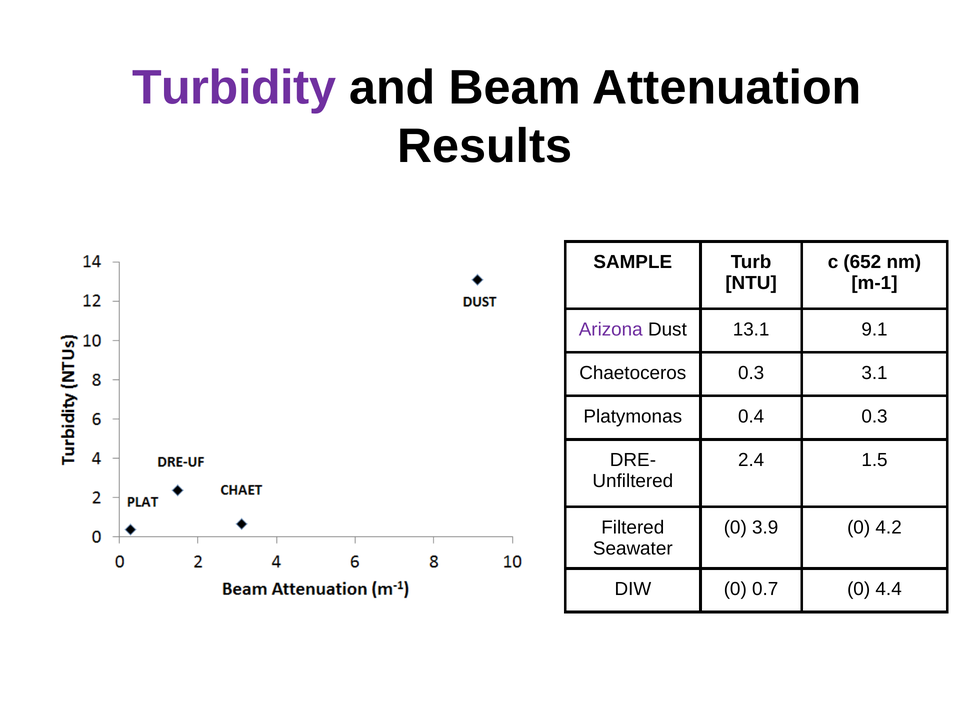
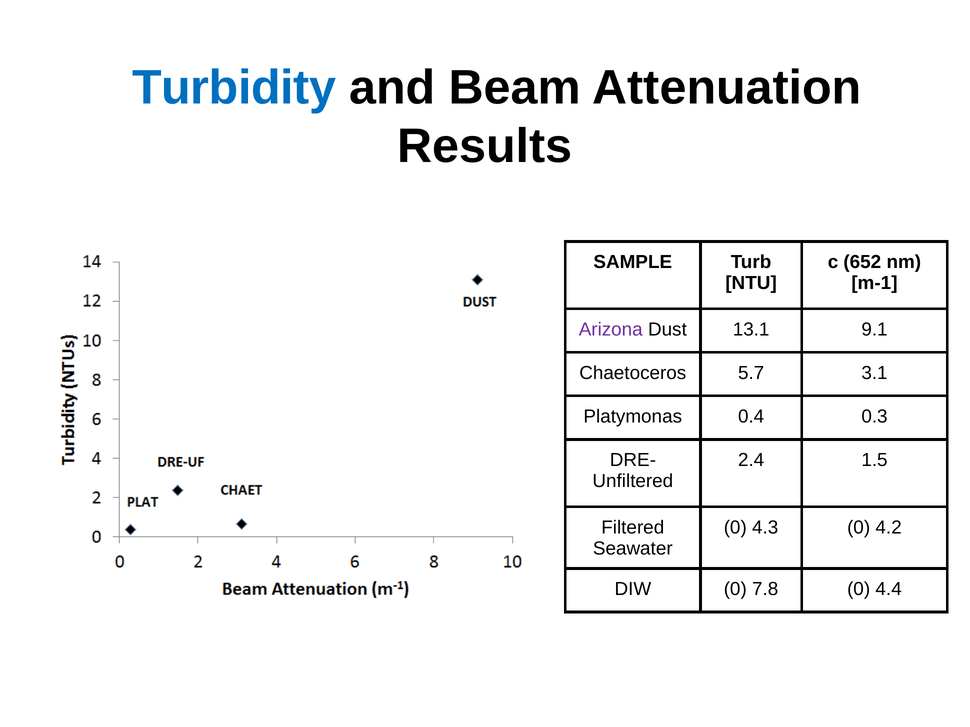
Turbidity colour: purple -> blue
Chaetoceros 0.3: 0.3 -> 5.7
3.9: 3.9 -> 4.3
0.7: 0.7 -> 7.8
